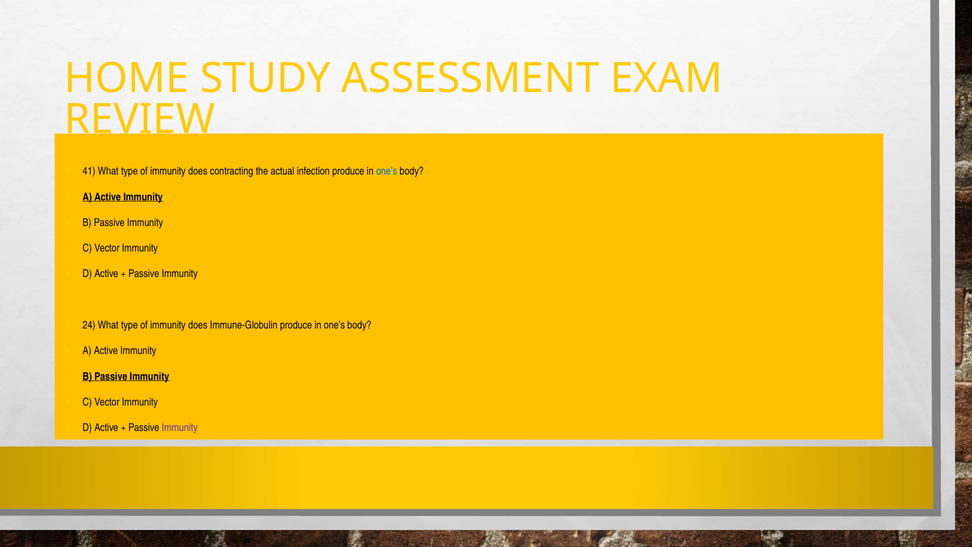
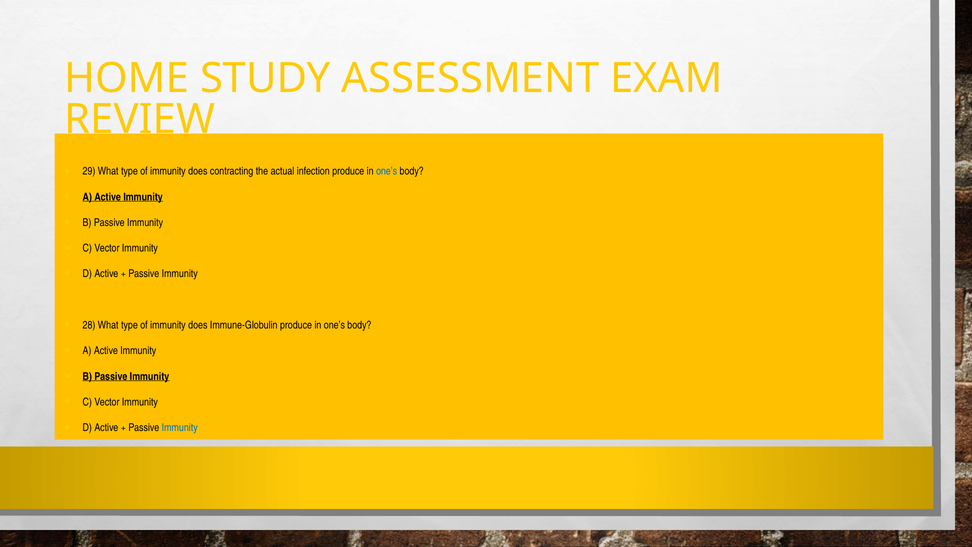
41: 41 -> 29
24: 24 -> 28
Immunity at (180, 428) colour: purple -> blue
